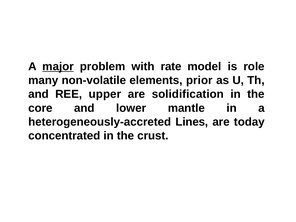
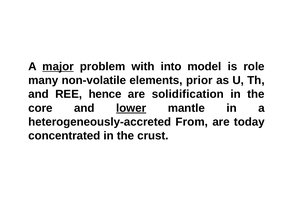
rate: rate -> into
upper: upper -> hence
lower underline: none -> present
Lines: Lines -> From
